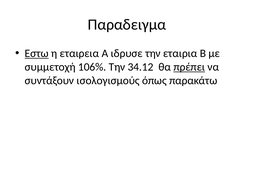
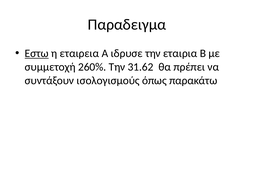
106%: 106% -> 260%
34.12: 34.12 -> 31.62
πρέπει underline: present -> none
